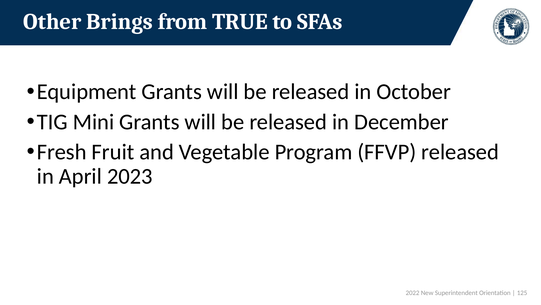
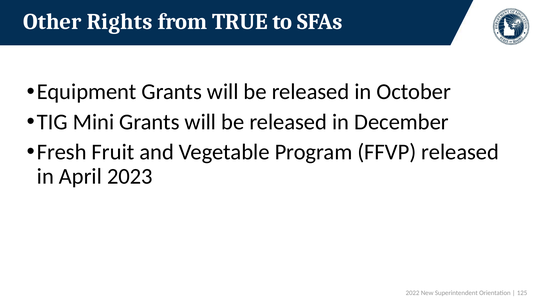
Brings: Brings -> Rights
